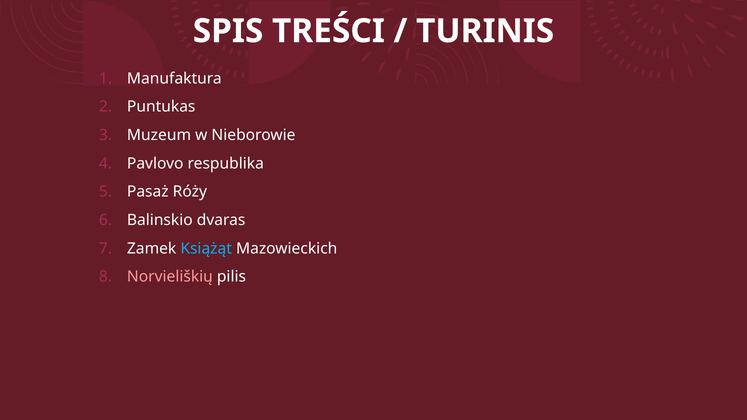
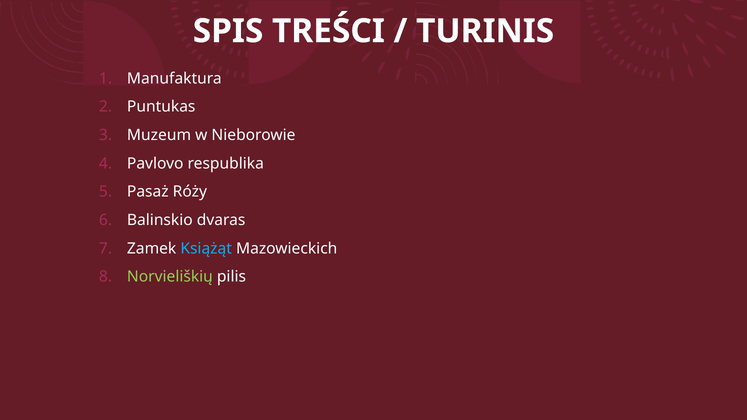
Norvieliškių colour: pink -> light green
